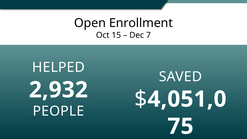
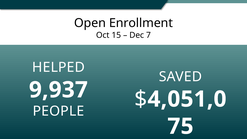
2,932: 2,932 -> 9,937
